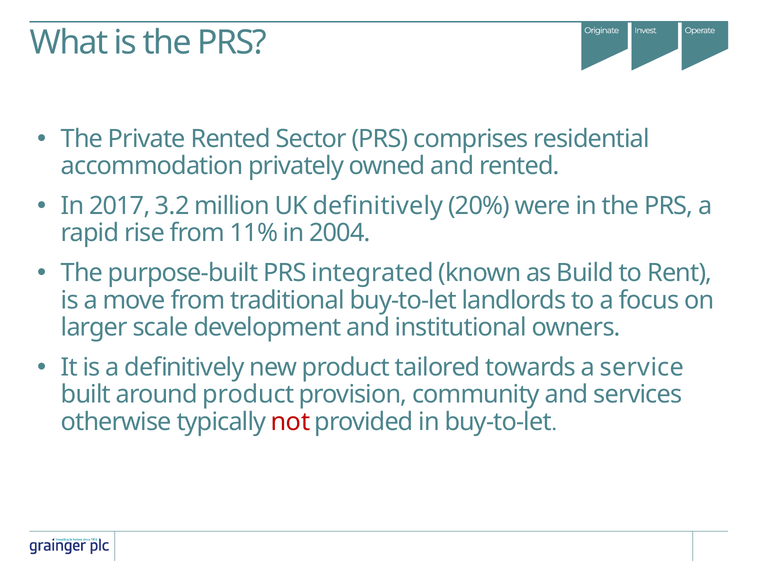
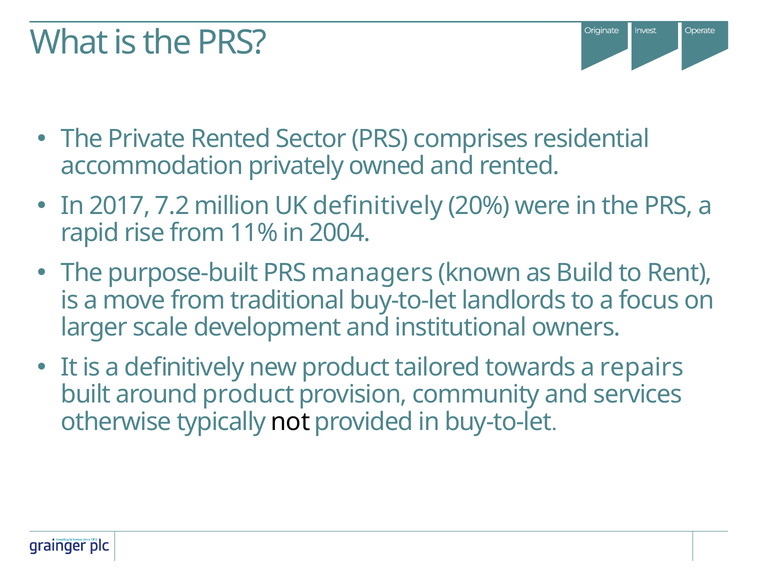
3.2: 3.2 -> 7.2
integrated: integrated -> managers
service: service -> repairs
not colour: red -> black
